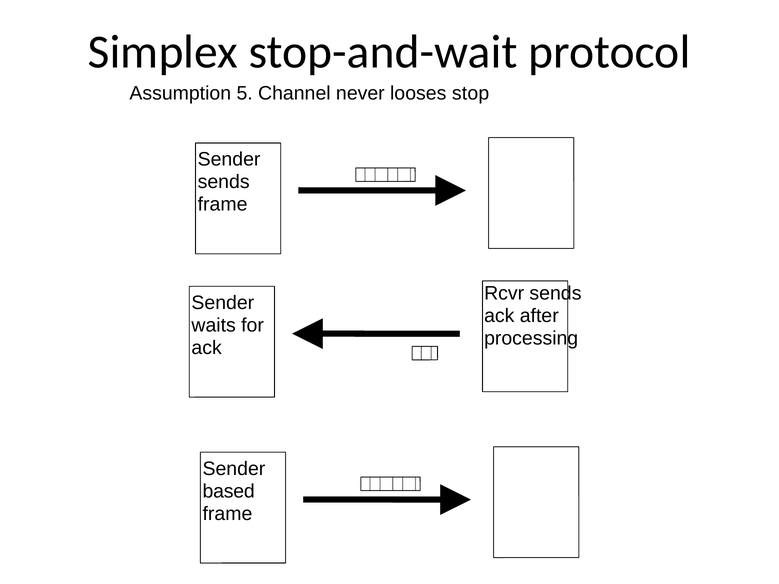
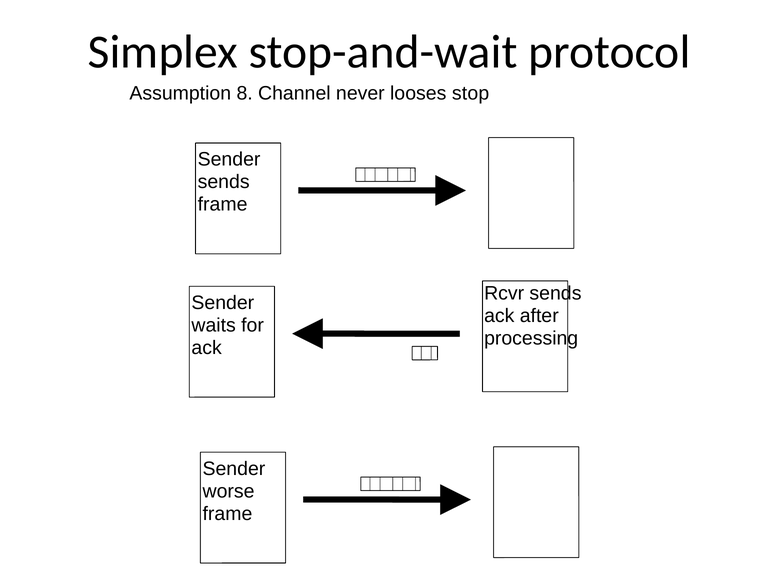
5: 5 -> 8
based: based -> worse
